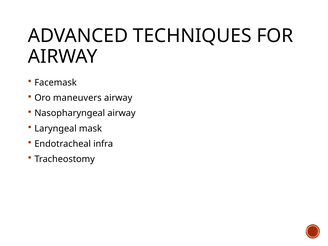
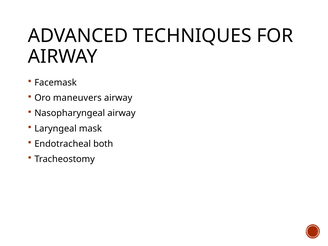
infra: infra -> both
